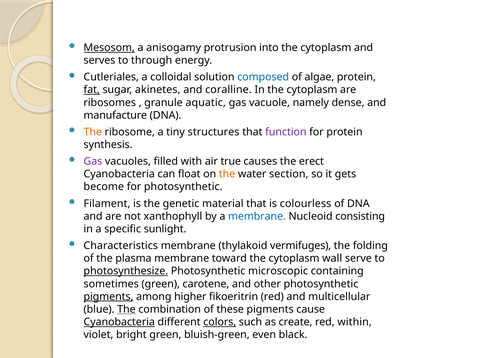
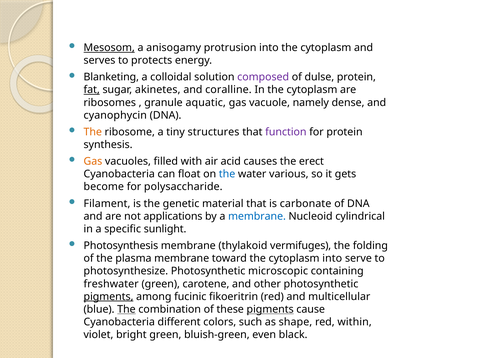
through: through -> protects
Cutleriales: Cutleriales -> Blanketing
composed colour: blue -> purple
algae: algae -> dulse
manufacture: manufacture -> cyanophycin
Gas at (93, 162) colour: purple -> orange
true: true -> acid
the at (227, 174) colour: orange -> blue
section: section -> various
for photosynthetic: photosynthetic -> polysaccharide
colourless: colourless -> carbonate
xanthophyll: xanthophyll -> applications
consisting: consisting -> cylindrical
Characteristics: Characteristics -> Photosynthesis
cytoplasm wall: wall -> into
photosynthesize underline: present -> none
sometimes: sometimes -> freshwater
higher: higher -> fucinic
pigments at (270, 310) underline: none -> present
Cyanobacteria at (119, 322) underline: present -> none
colors underline: present -> none
create: create -> shape
